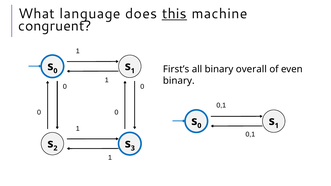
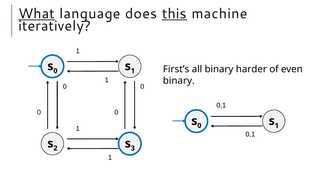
What underline: none -> present
congruent: congruent -> iteratively
overall: overall -> harder
